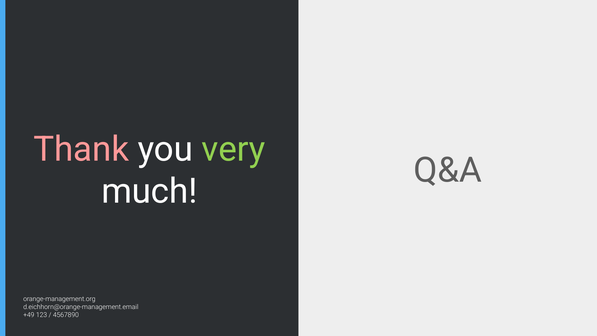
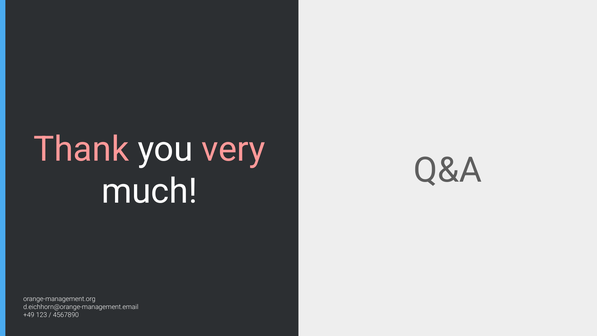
very colour: light green -> pink
